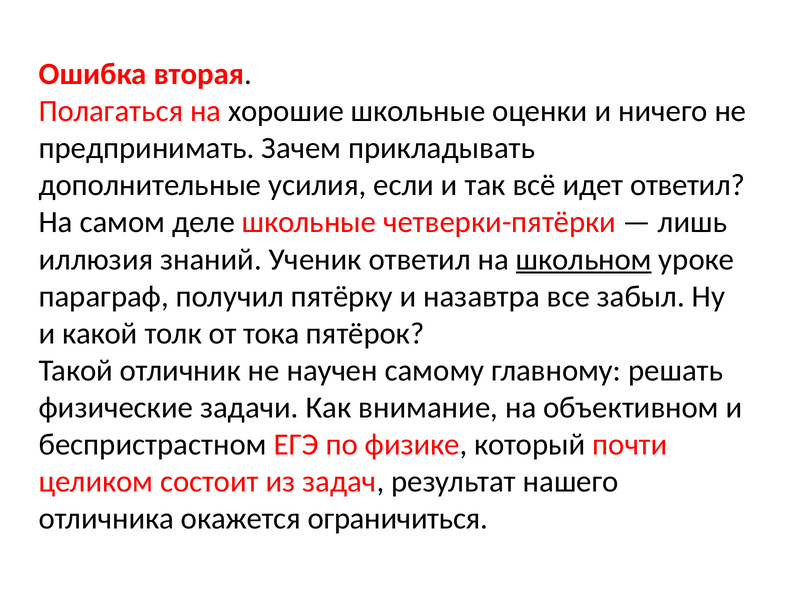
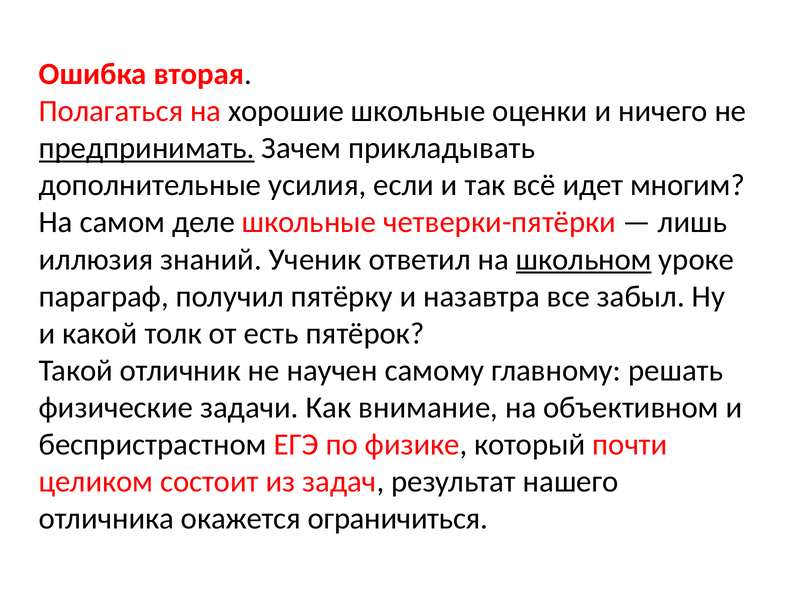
предпринимать underline: none -> present
идет ответил: ответил -> многим
тока: тока -> есть
